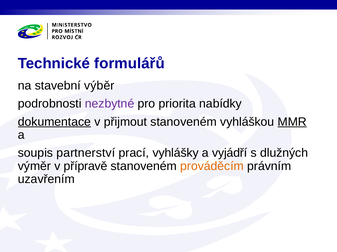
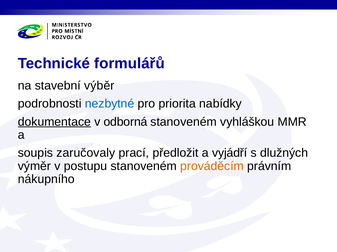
nezbytné colour: purple -> blue
přijmout: přijmout -> odborná
MMR underline: present -> none
partnerství: partnerství -> zaručovaly
vyhlášky: vyhlášky -> předložit
přípravě: přípravě -> postupu
uzavřením: uzavřením -> nákupního
